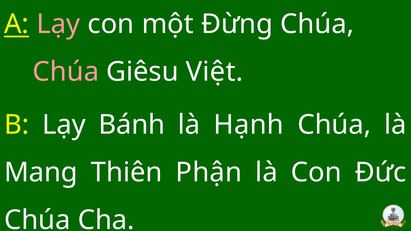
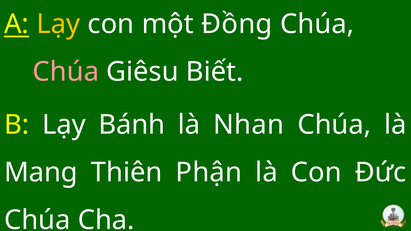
Lạy at (58, 24) colour: pink -> yellow
Đừng: Đừng -> Đồng
Việt: Việt -> Biết
Hạnh: Hạnh -> Nhan
